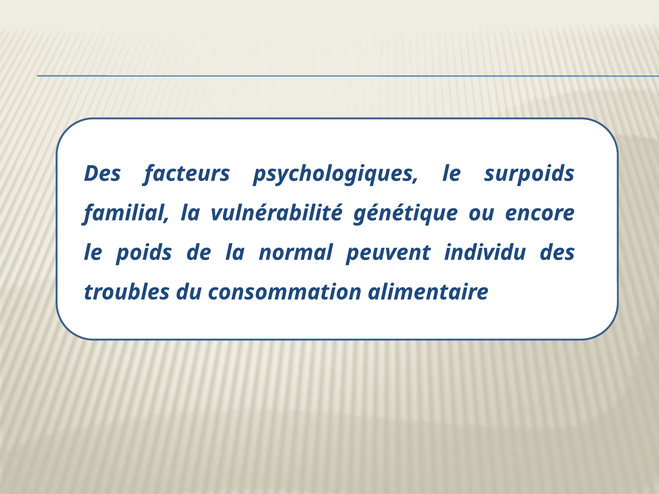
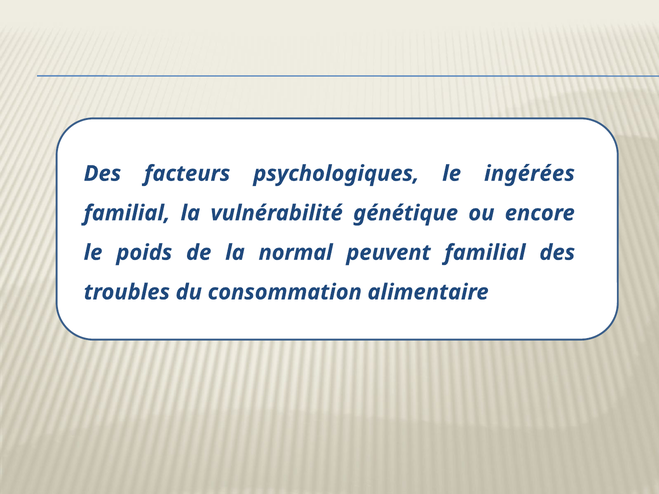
surpoids: surpoids -> ingérées
peuvent individu: individu -> familial
